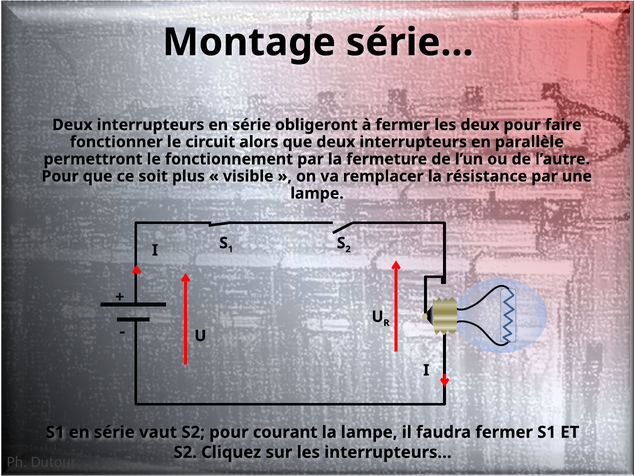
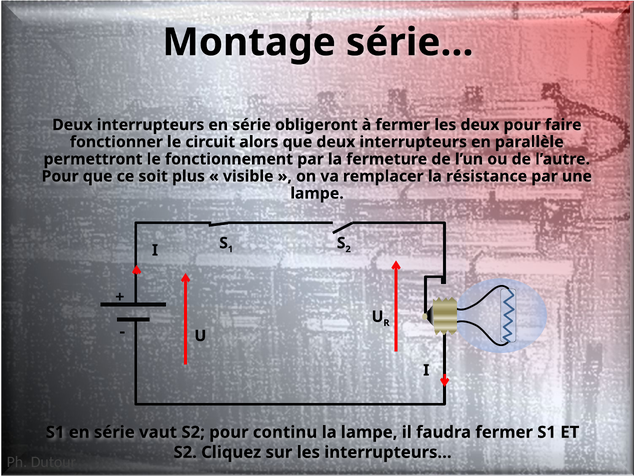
courant: courant -> continu
